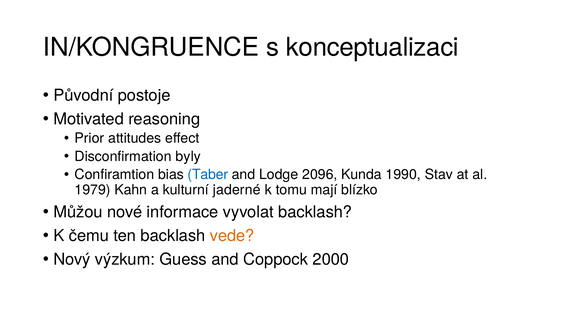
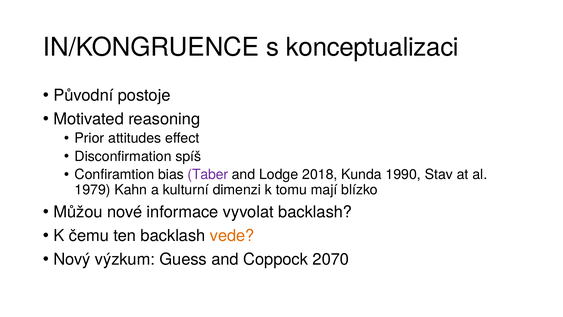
byly: byly -> spíš
Taber colour: blue -> purple
2096: 2096 -> 2018
jaderné: jaderné -> dimenzi
2000: 2000 -> 2070
